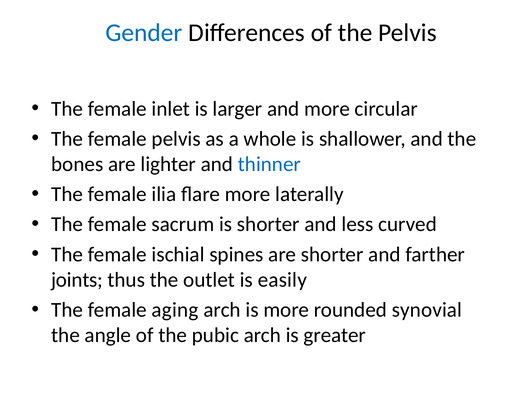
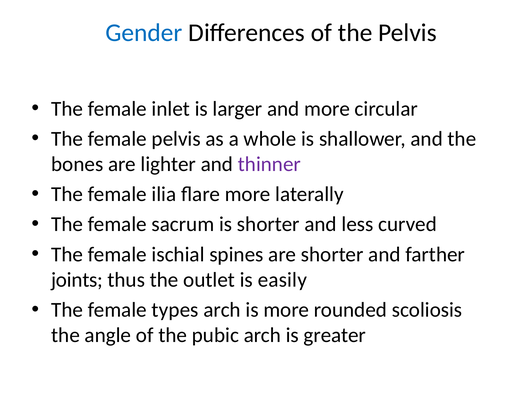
thinner colour: blue -> purple
aging: aging -> types
synovial: synovial -> scoliosis
